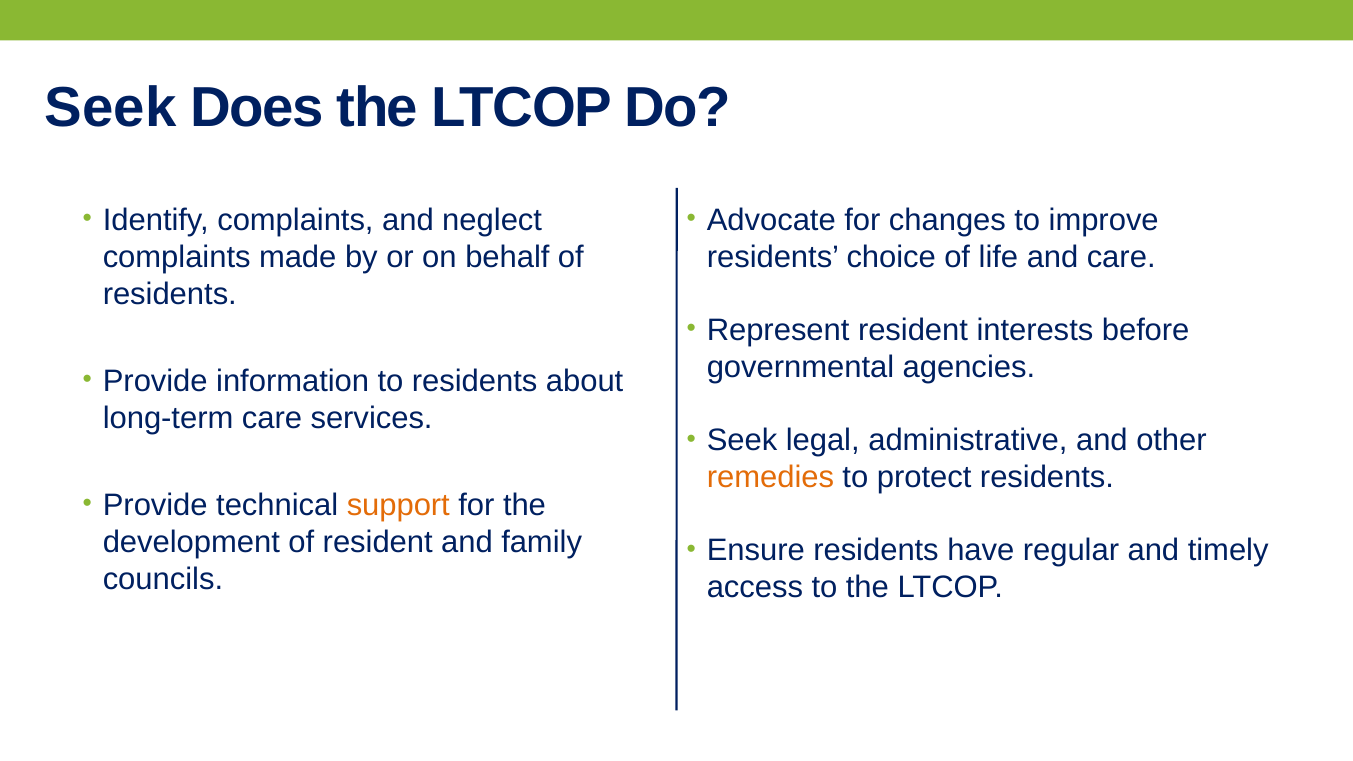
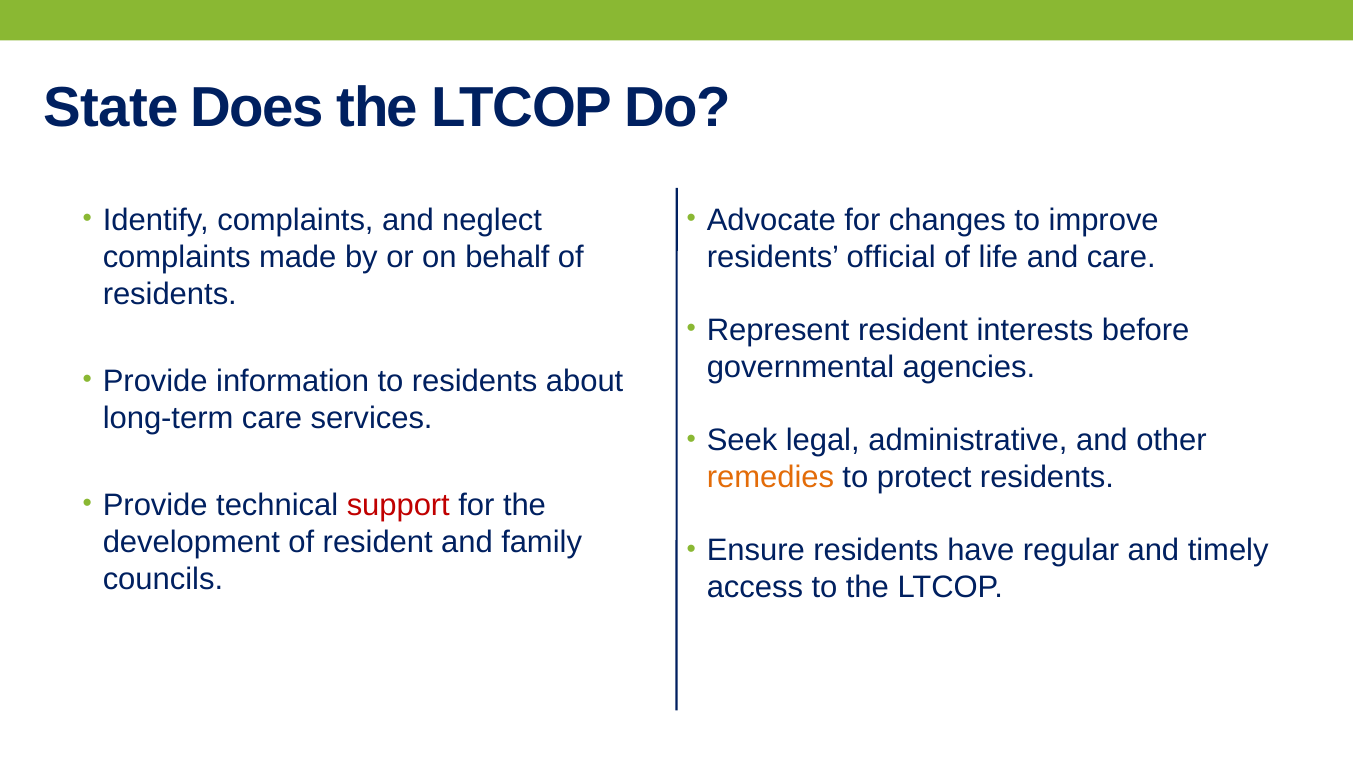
Seek at (111, 108): Seek -> State
choice: choice -> official
support colour: orange -> red
